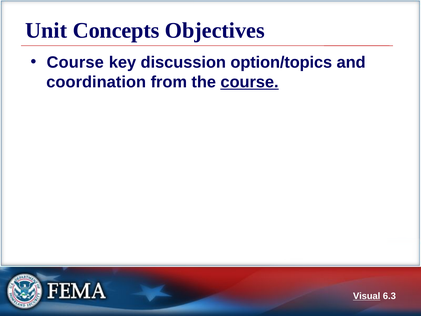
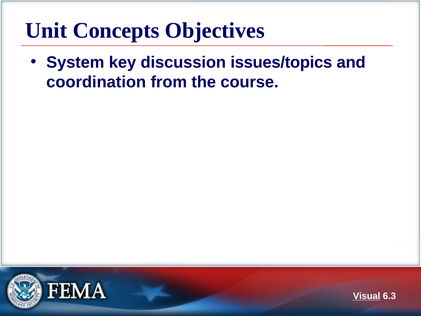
Course at (75, 62): Course -> System
option/topics: option/topics -> issues/topics
course at (250, 82) underline: present -> none
